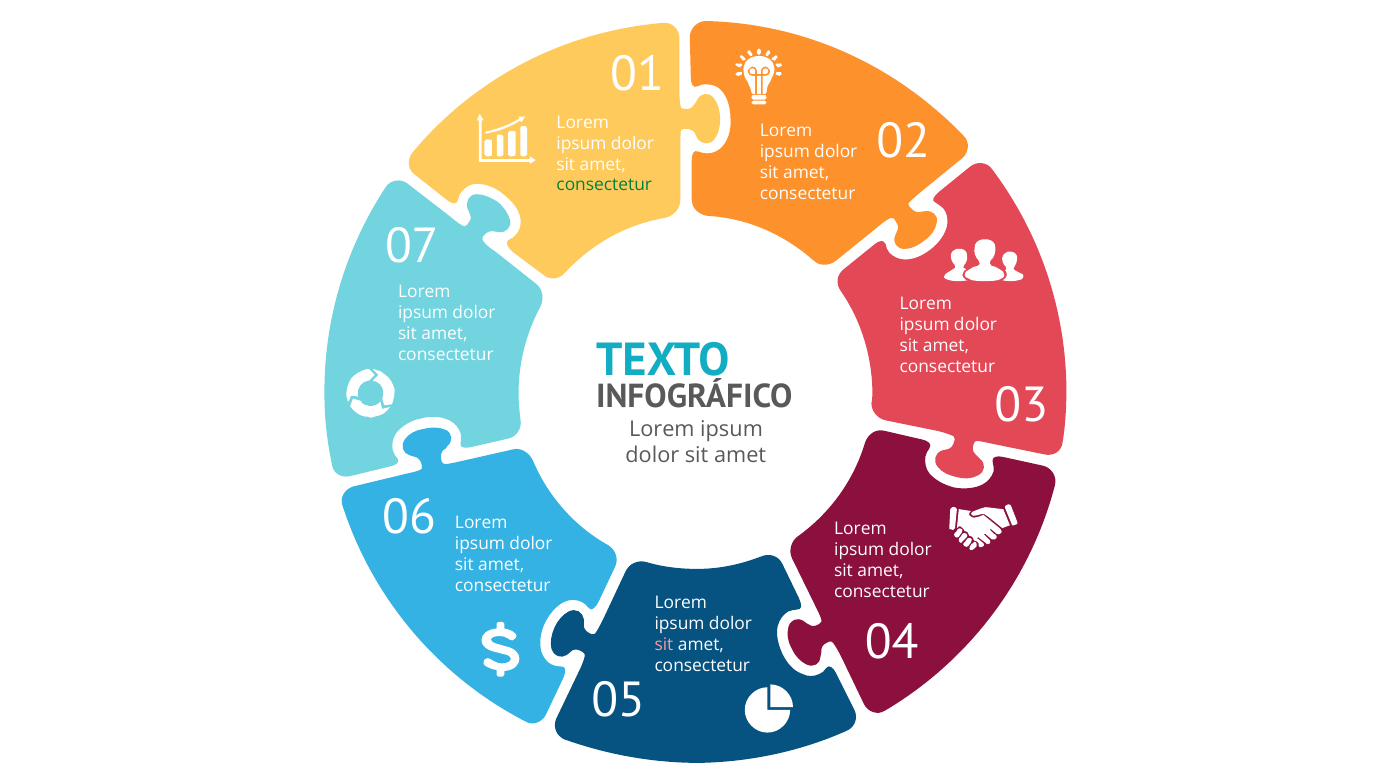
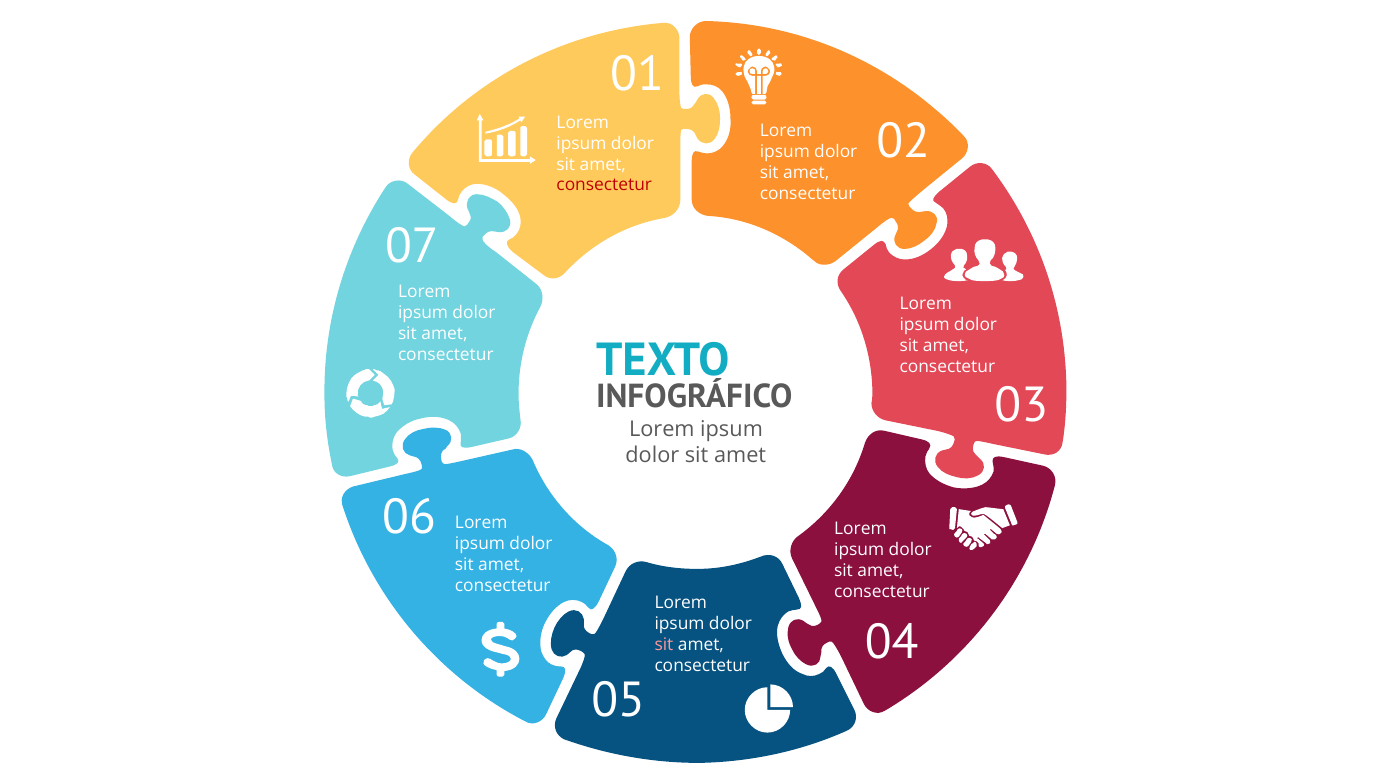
consectetur at (604, 185) colour: green -> red
